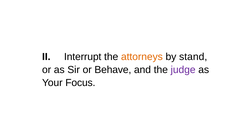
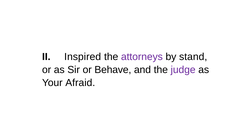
Interrupt: Interrupt -> Inspired
attorneys colour: orange -> purple
Focus: Focus -> Afraid
